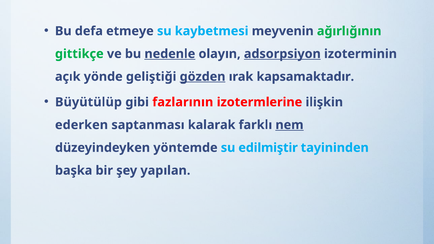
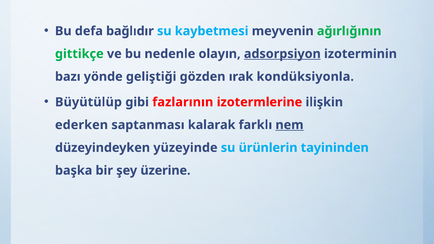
etmeye: etmeye -> bağlıdır
nedenle underline: present -> none
açık: açık -> bazı
gözden underline: present -> none
kapsamaktadır: kapsamaktadır -> kondüksiyonla
yöntemde: yöntemde -> yüzeyinde
edilmiştir: edilmiştir -> ürünlerin
yapılan: yapılan -> üzerine
